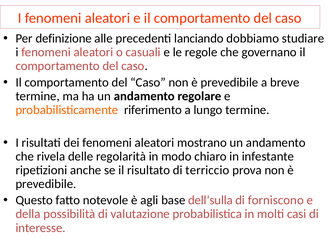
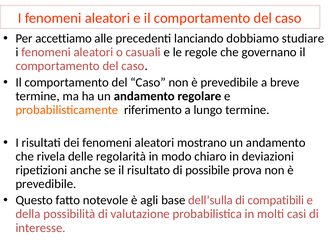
definizione: definizione -> accettiamo
infestante: infestante -> deviazioni
terriccio: terriccio -> possibile
forniscono: forniscono -> compatibili
